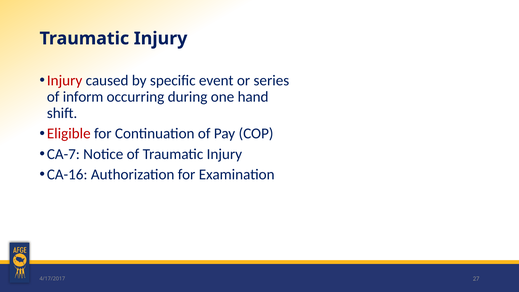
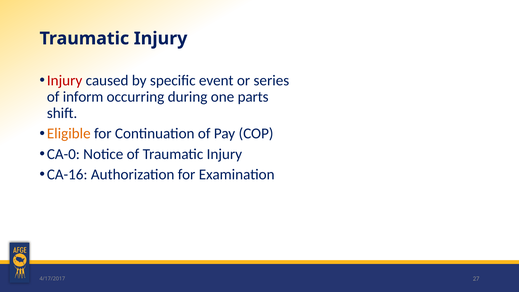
hand: hand -> parts
Eligible colour: red -> orange
CA-7: CA-7 -> CA-0
